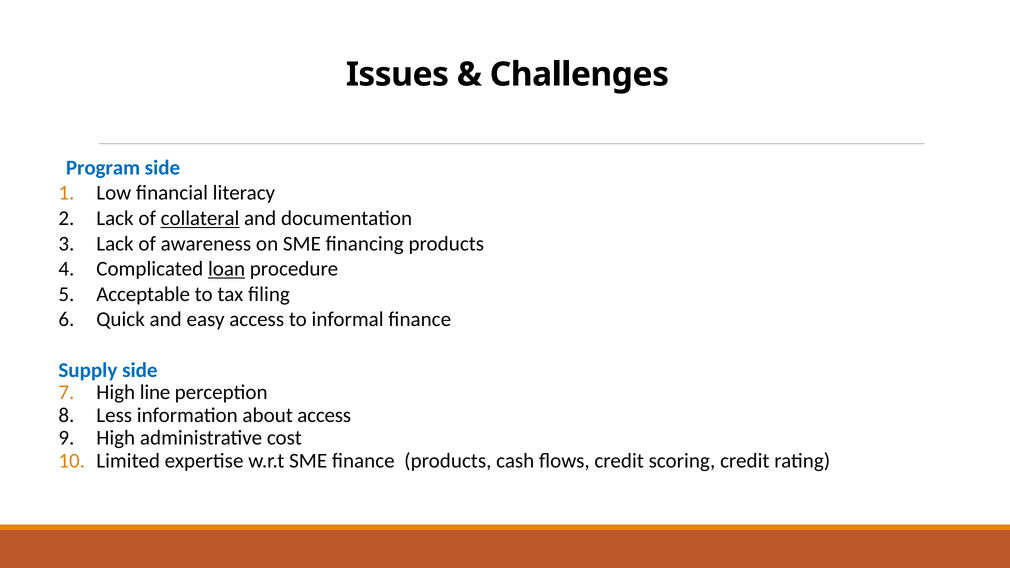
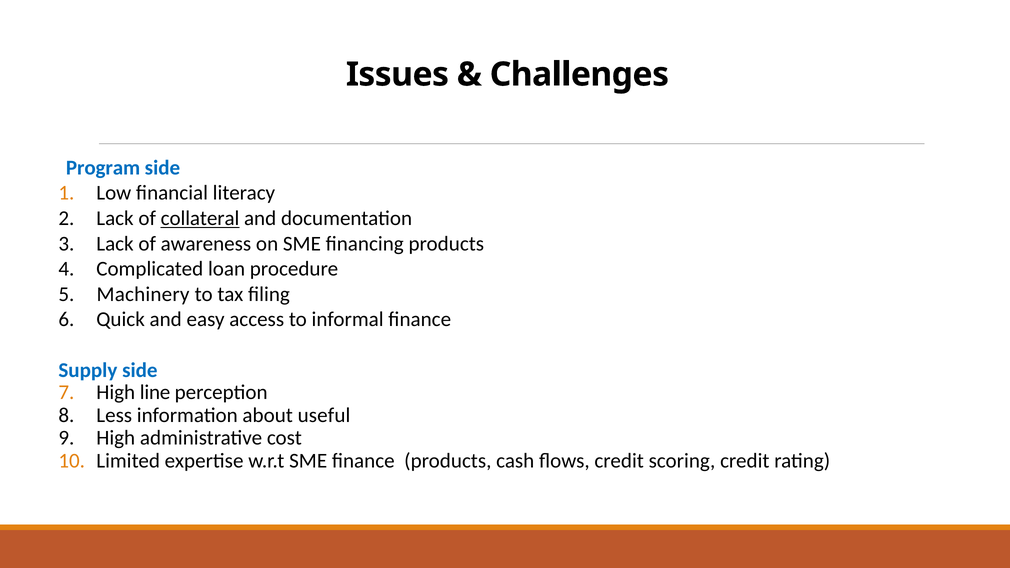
loan underline: present -> none
Acceptable: Acceptable -> Machinery
about access: access -> useful
